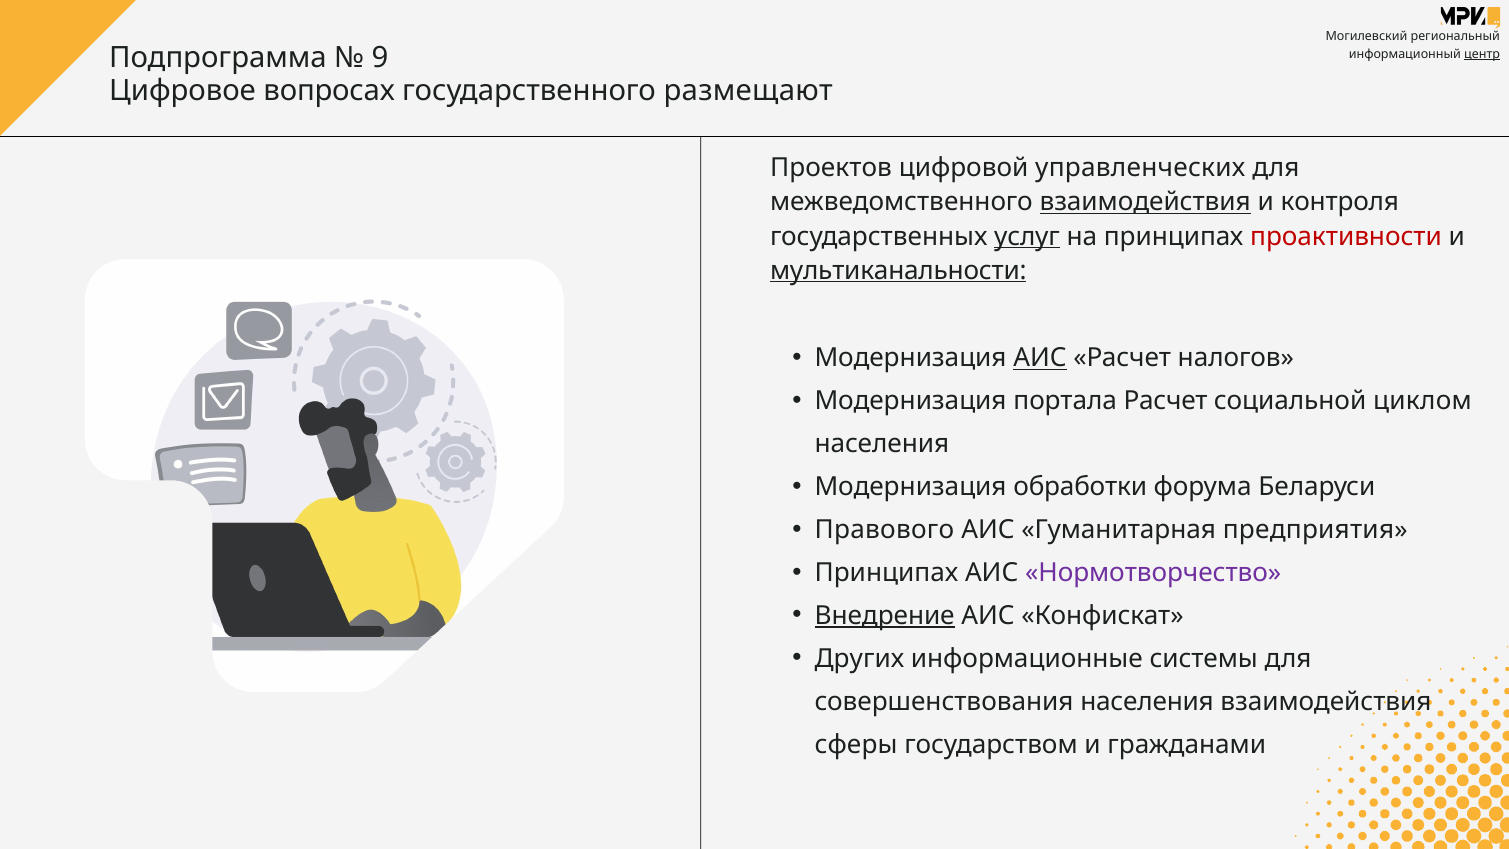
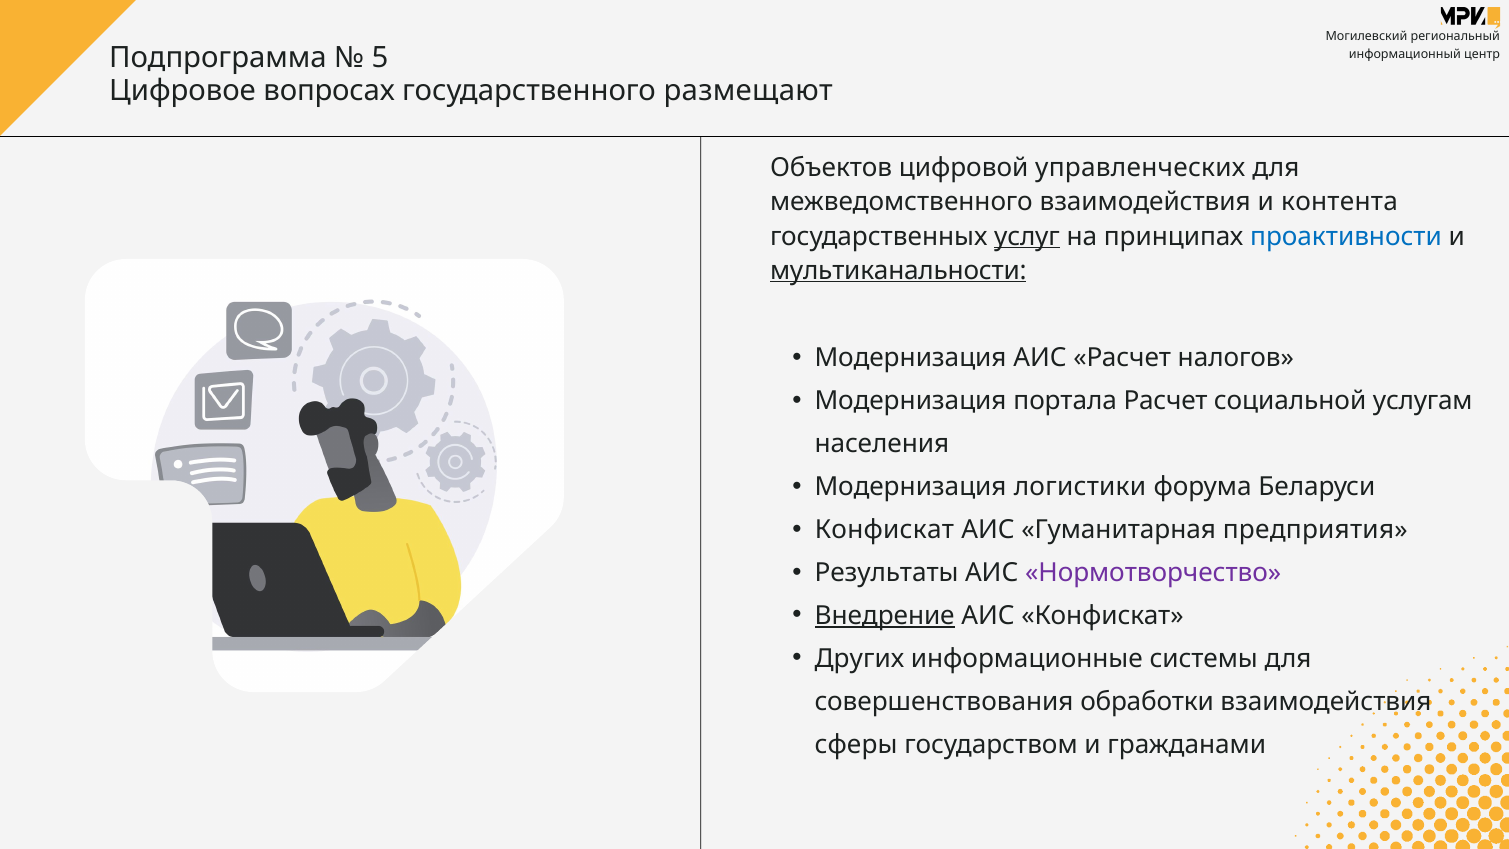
9: 9 -> 5
центр underline: present -> none
Проектов: Проектов -> Объектов
взаимодействия at (1145, 202) underline: present -> none
контроля: контроля -> контента
проактивности colour: red -> blue
АИС at (1040, 358) underline: present -> none
циклом: циклом -> услугам
обработки: обработки -> логистики
Правового at (884, 530): Правового -> Конфискат
Принципах at (886, 573): Принципах -> Результаты
совершенствования населения: населения -> обработки
